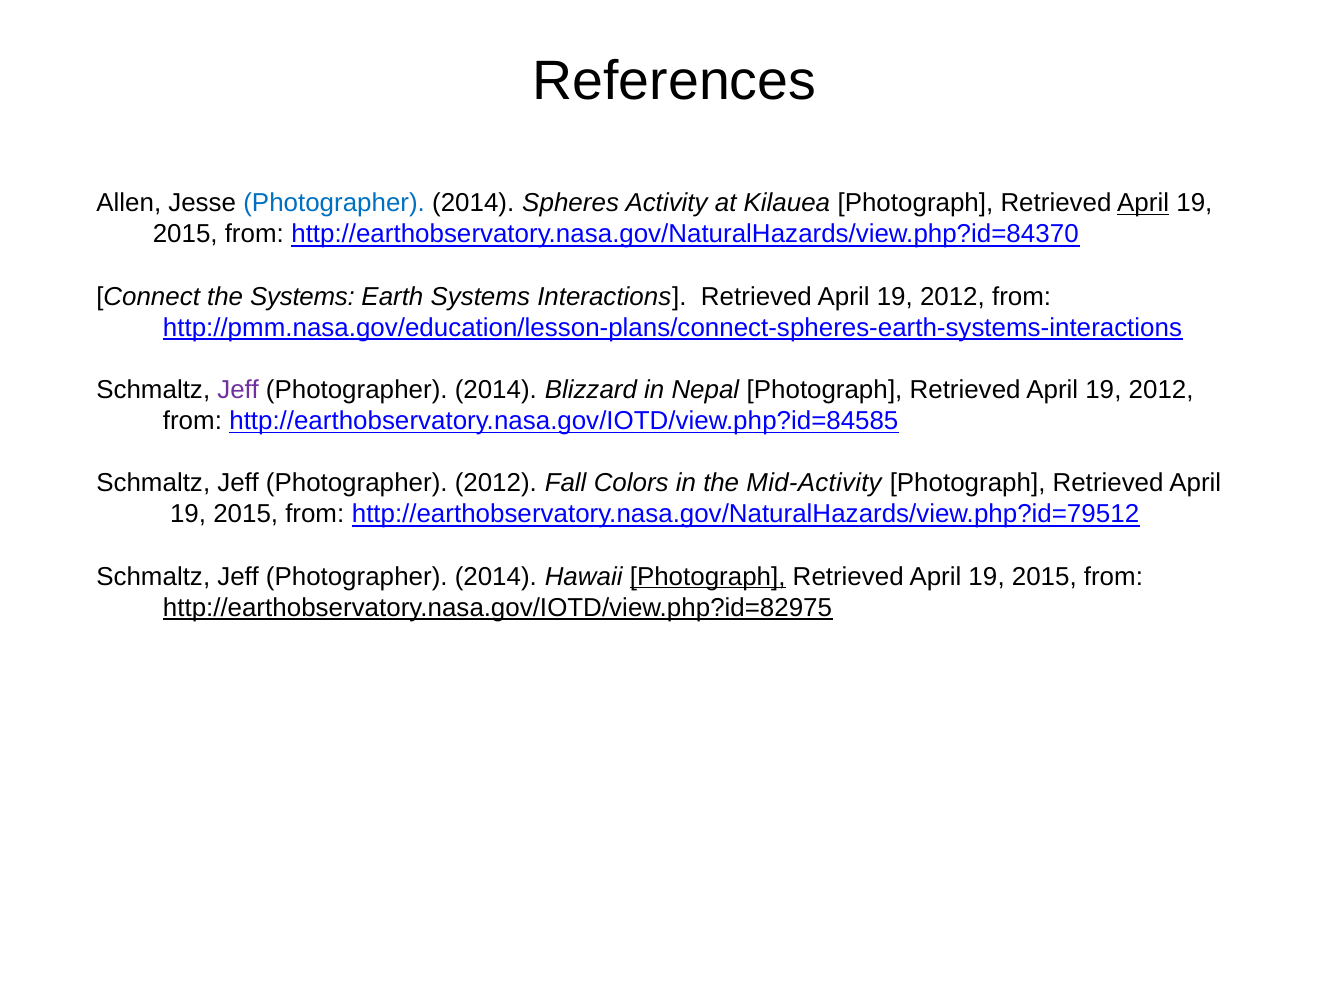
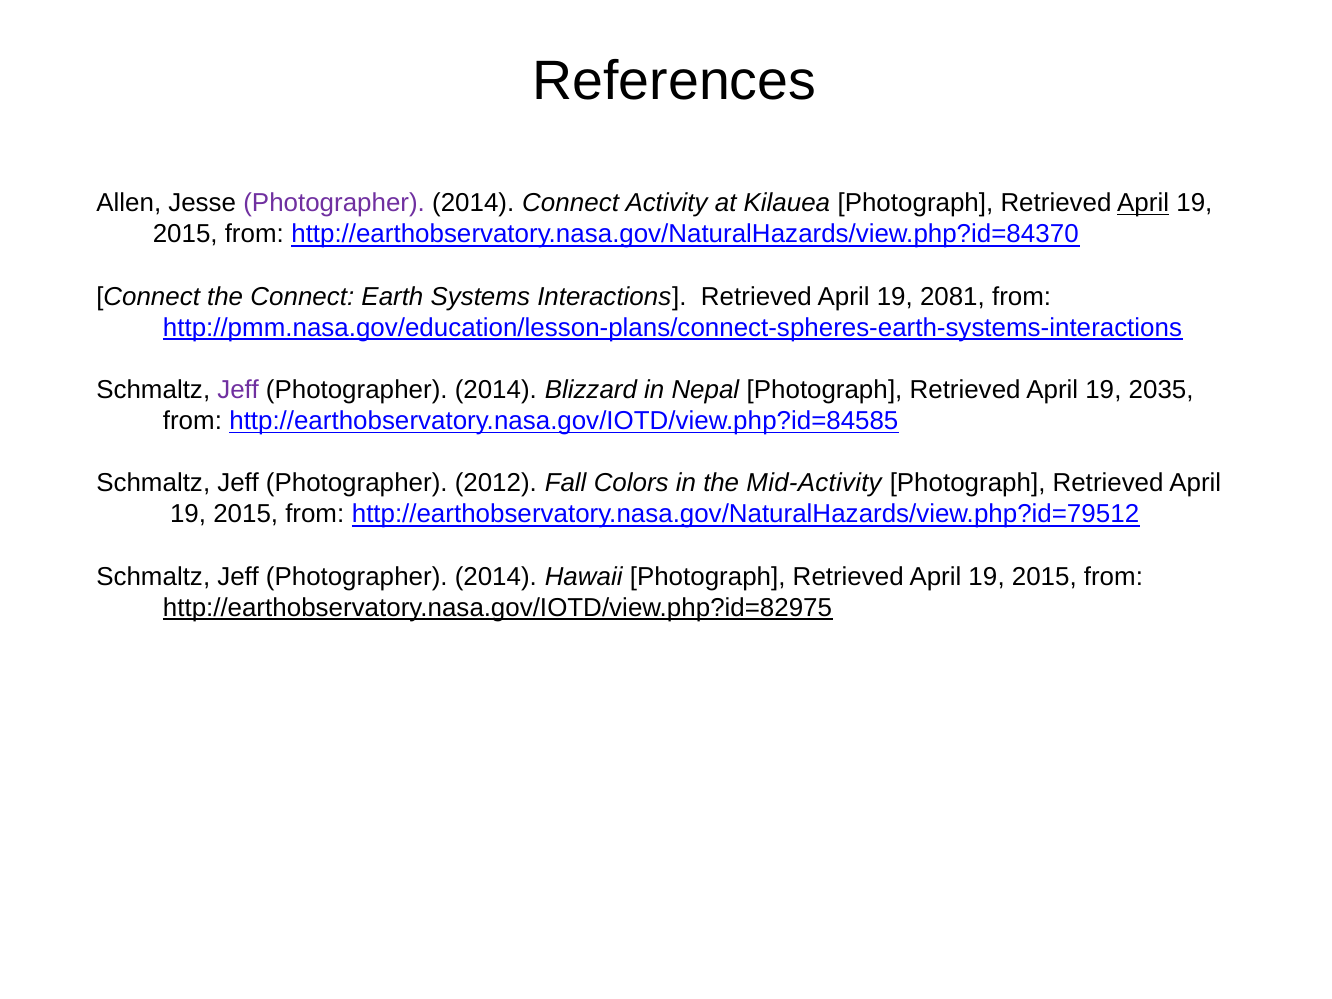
Photographer at (334, 203) colour: blue -> purple
2014 Spheres: Spheres -> Connect
the Systems: Systems -> Connect
2012 at (952, 297): 2012 -> 2081
2012 at (1161, 390): 2012 -> 2035
Photograph at (708, 576) underline: present -> none
